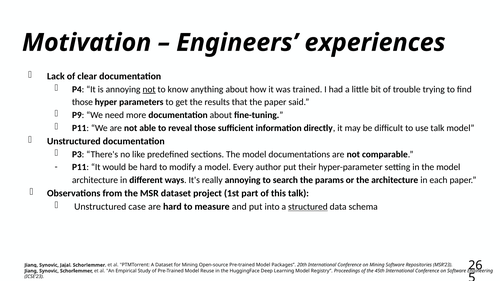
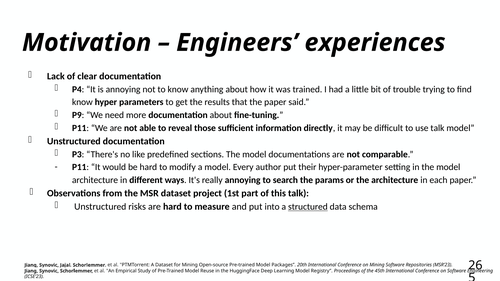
not at (149, 89) underline: present -> none
those at (82, 102): those -> know
case: case -> risks
